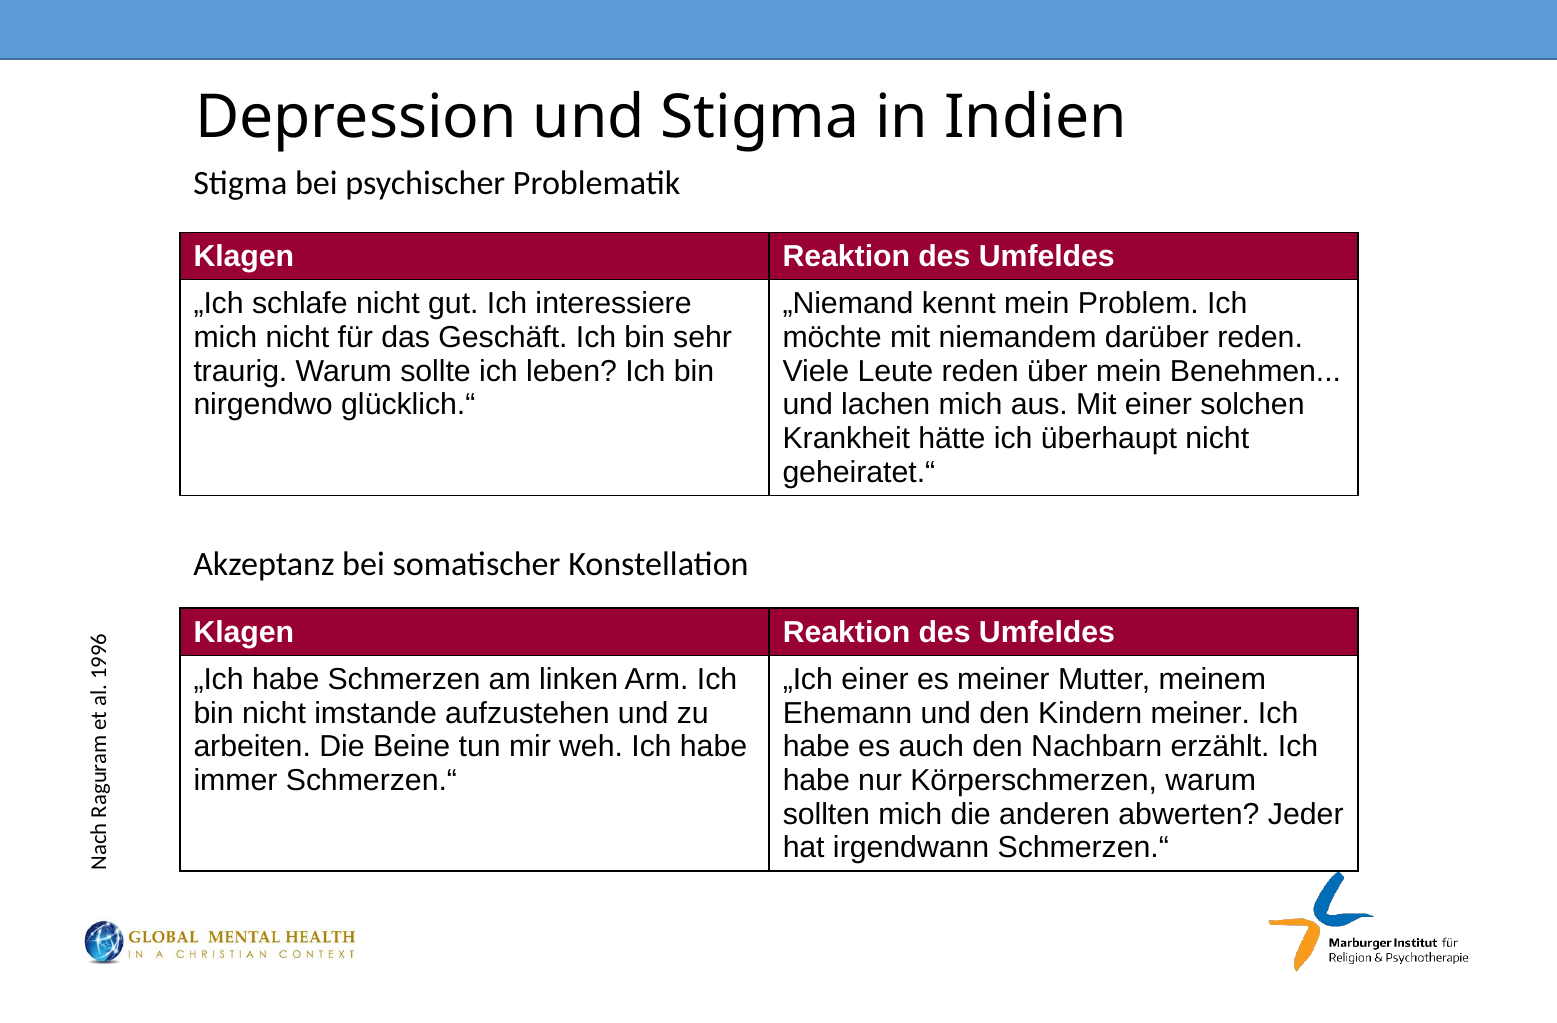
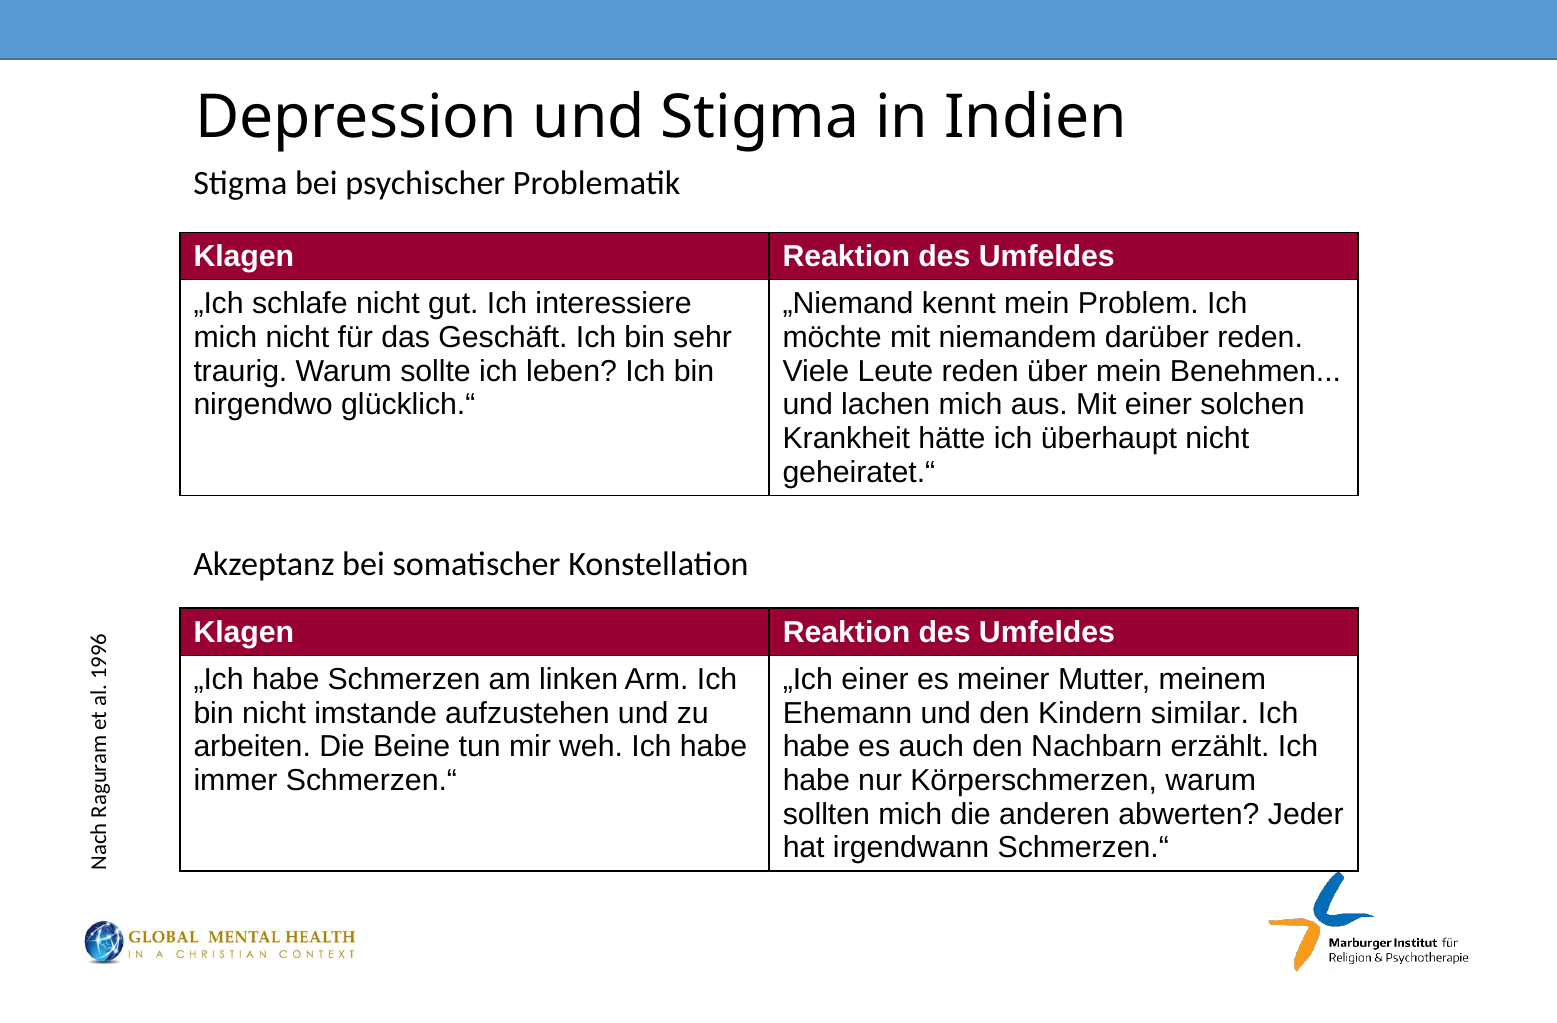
Kindern meiner: meiner -> similar
